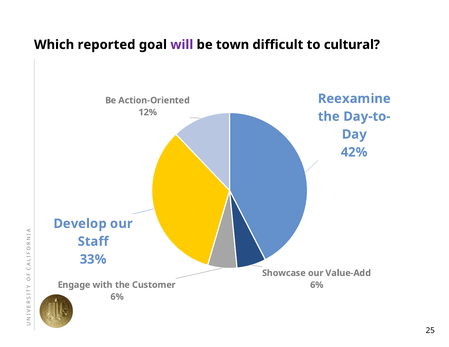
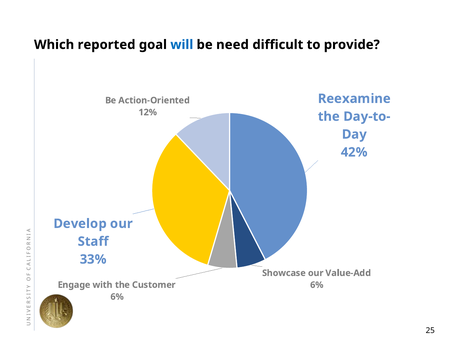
will colour: purple -> blue
town: town -> need
cultural: cultural -> provide
